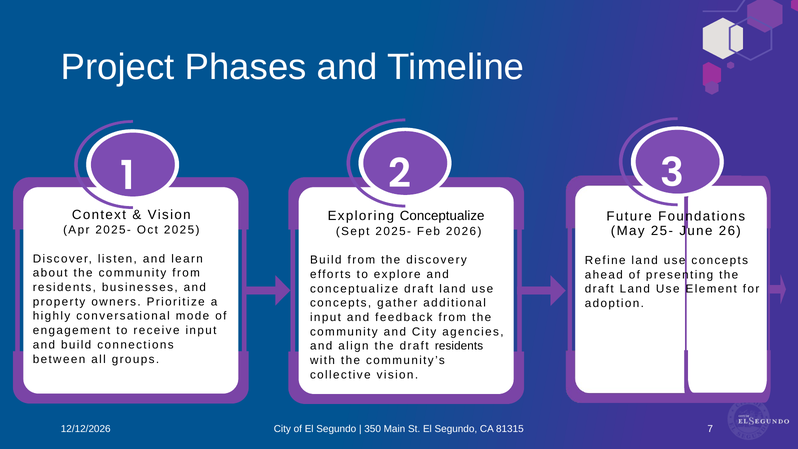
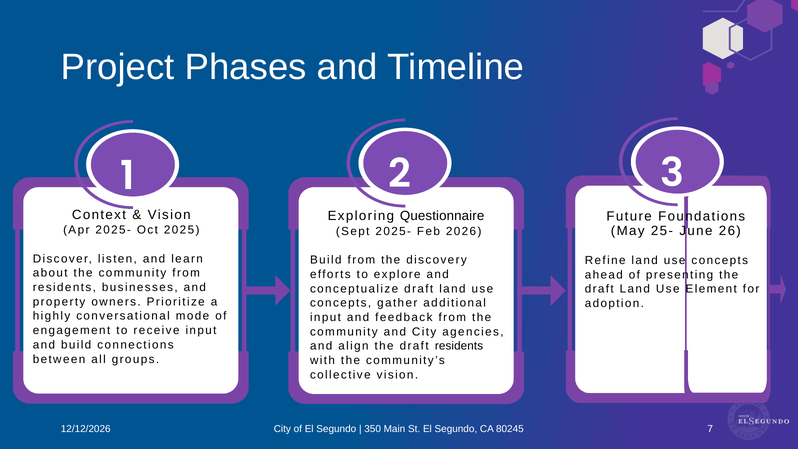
Exploring Conceptualize: Conceptualize -> Questionnaire
81315: 81315 -> 80245
